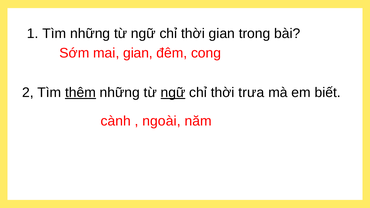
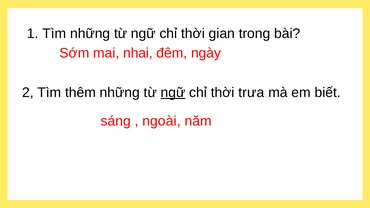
mai gian: gian -> nhai
cong: cong -> ngày
thêm underline: present -> none
cành: cành -> sáng
